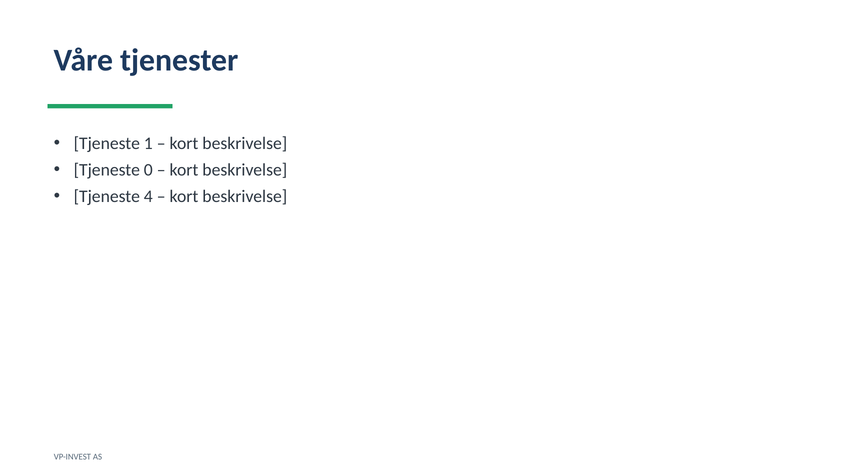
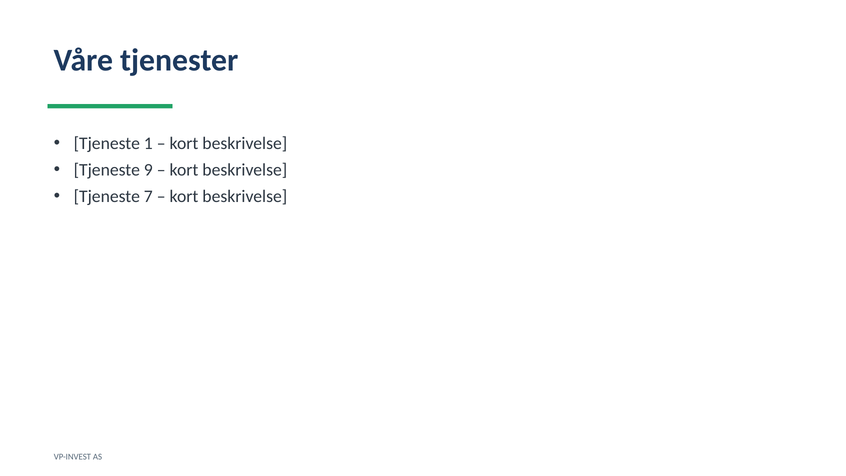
0: 0 -> 9
4: 4 -> 7
